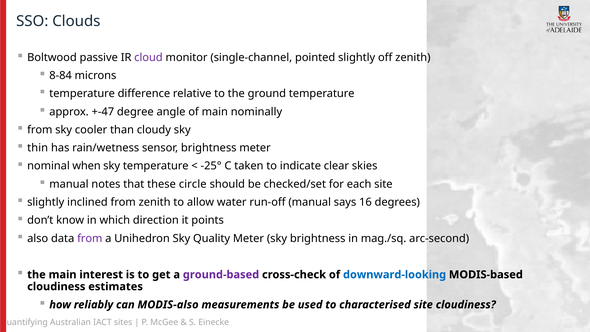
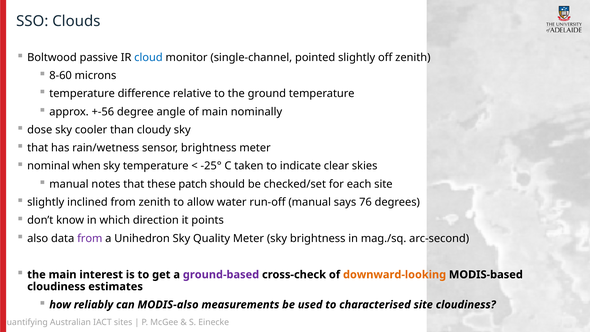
cloud colour: purple -> blue
8-84: 8-84 -> 8-60
+-47: +-47 -> +-56
from at (40, 130): from -> dose
thin at (38, 148): thin -> that
circle: circle -> patch
16: 16 -> 76
downward-looking colour: blue -> orange
